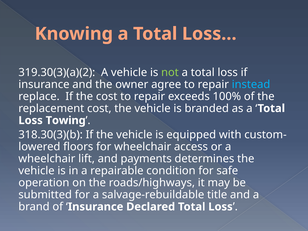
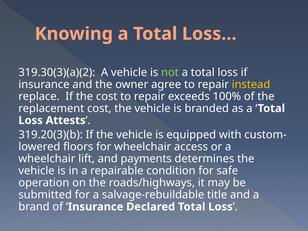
instead colour: light blue -> yellow
Towing: Towing -> Attests
318.30(3)(b: 318.30(3)(b -> 319.20(3)(b
